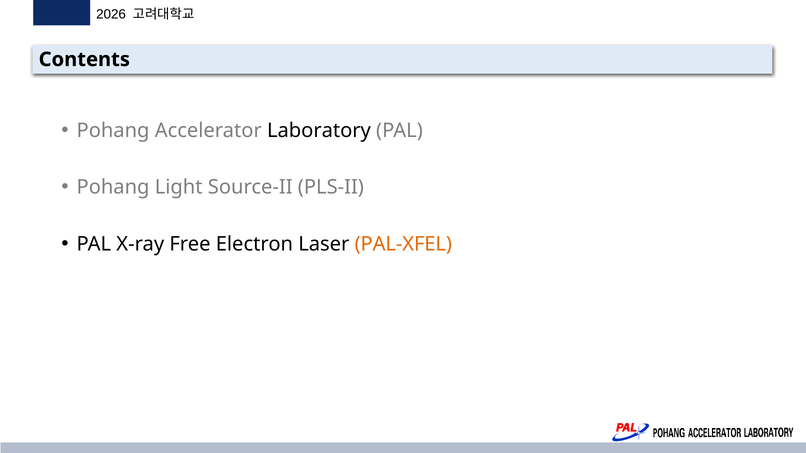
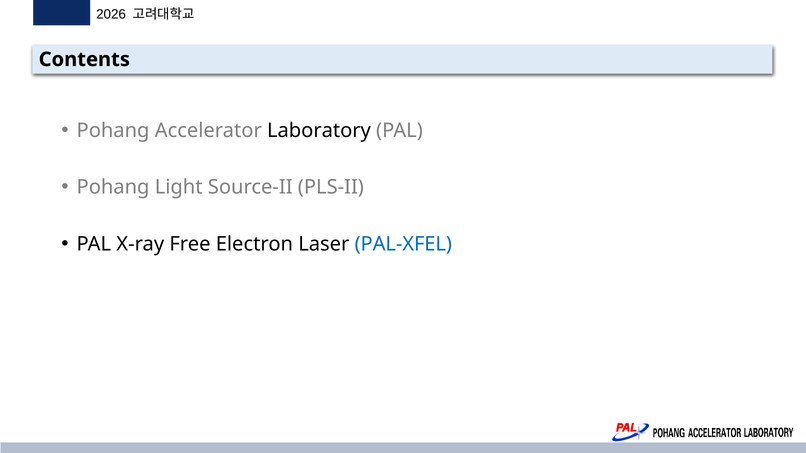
PAL-XFEL colour: orange -> blue
